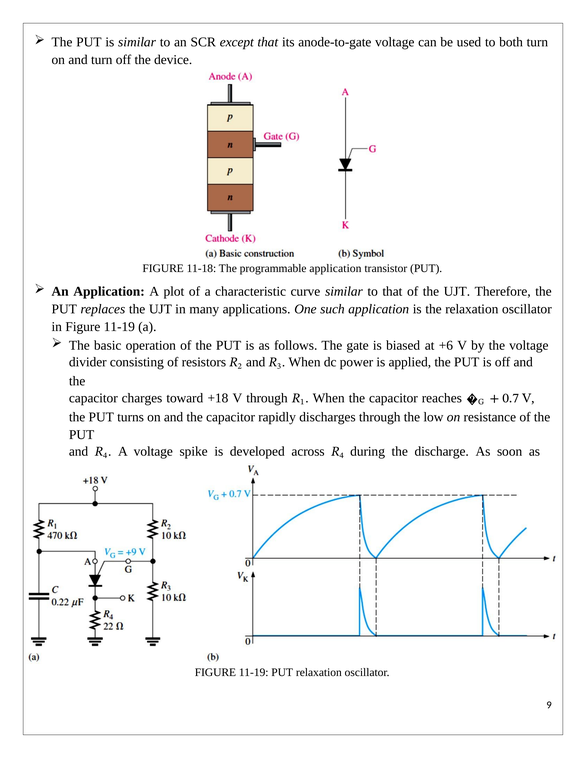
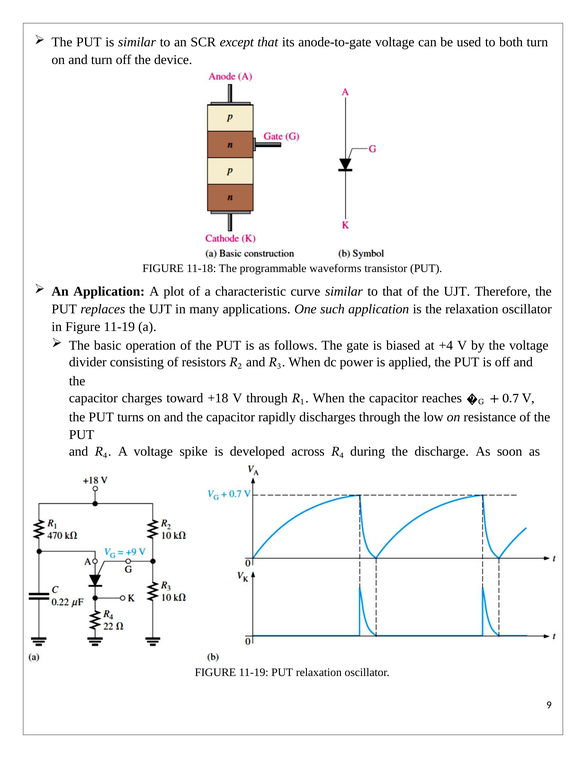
programmable application: application -> waveforms
+6: +6 -> +4
